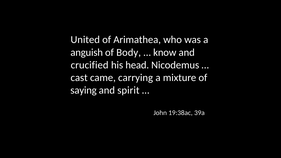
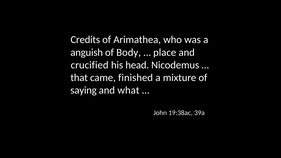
United: United -> Credits
know: know -> place
cast: cast -> that
carrying: carrying -> finished
spirit: spirit -> what
